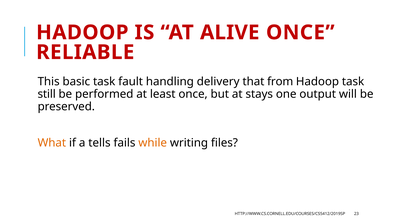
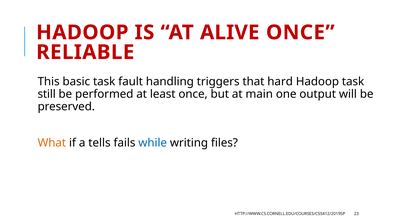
delivery: delivery -> triggers
from: from -> hard
stays: stays -> main
while colour: orange -> blue
